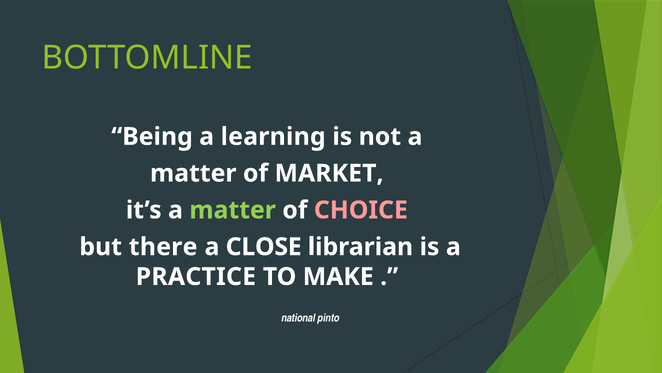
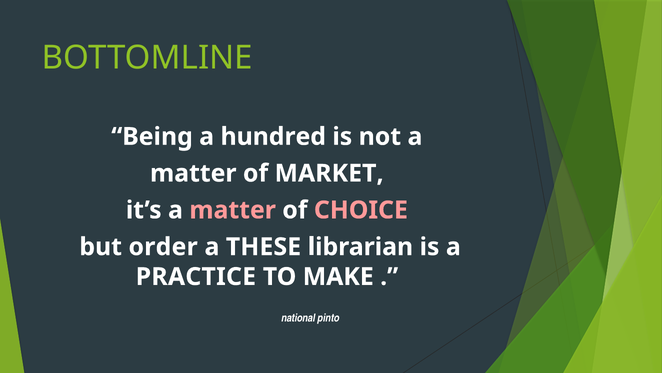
learning: learning -> hundred
matter at (233, 210) colour: light green -> pink
there: there -> order
CLOSE: CLOSE -> THESE
